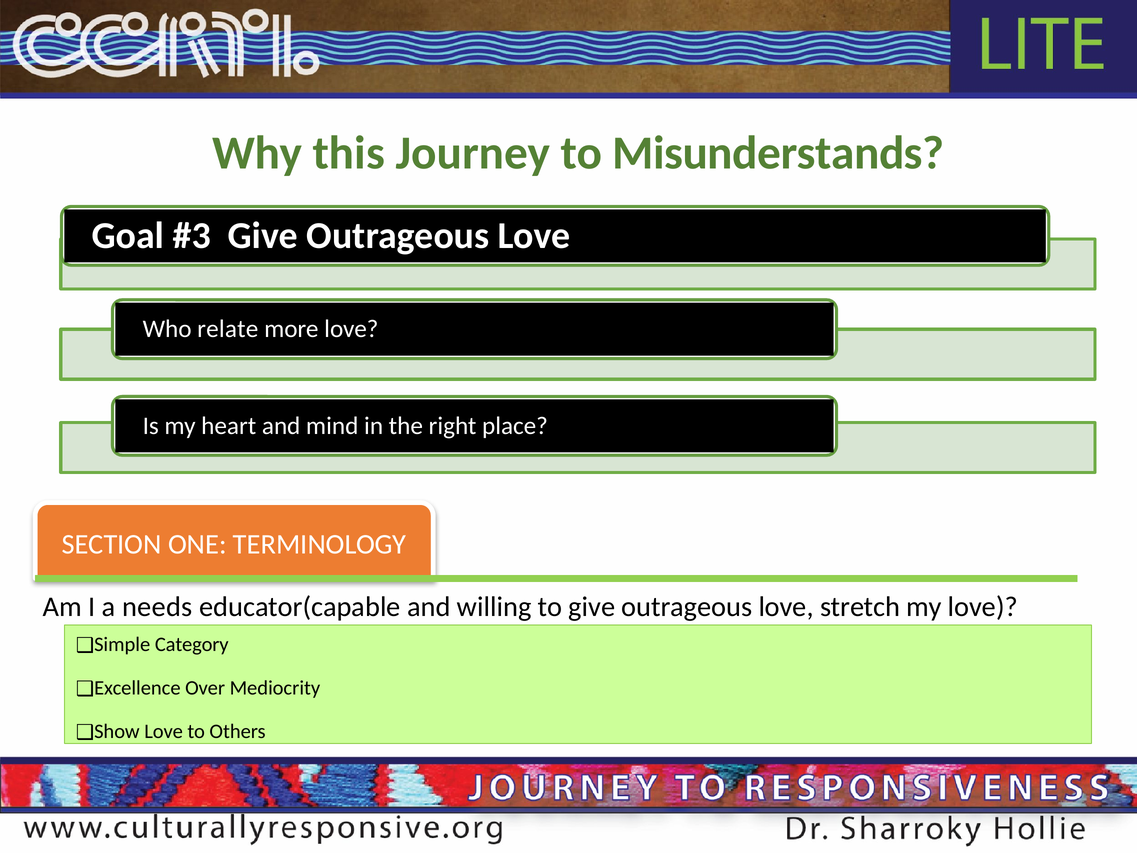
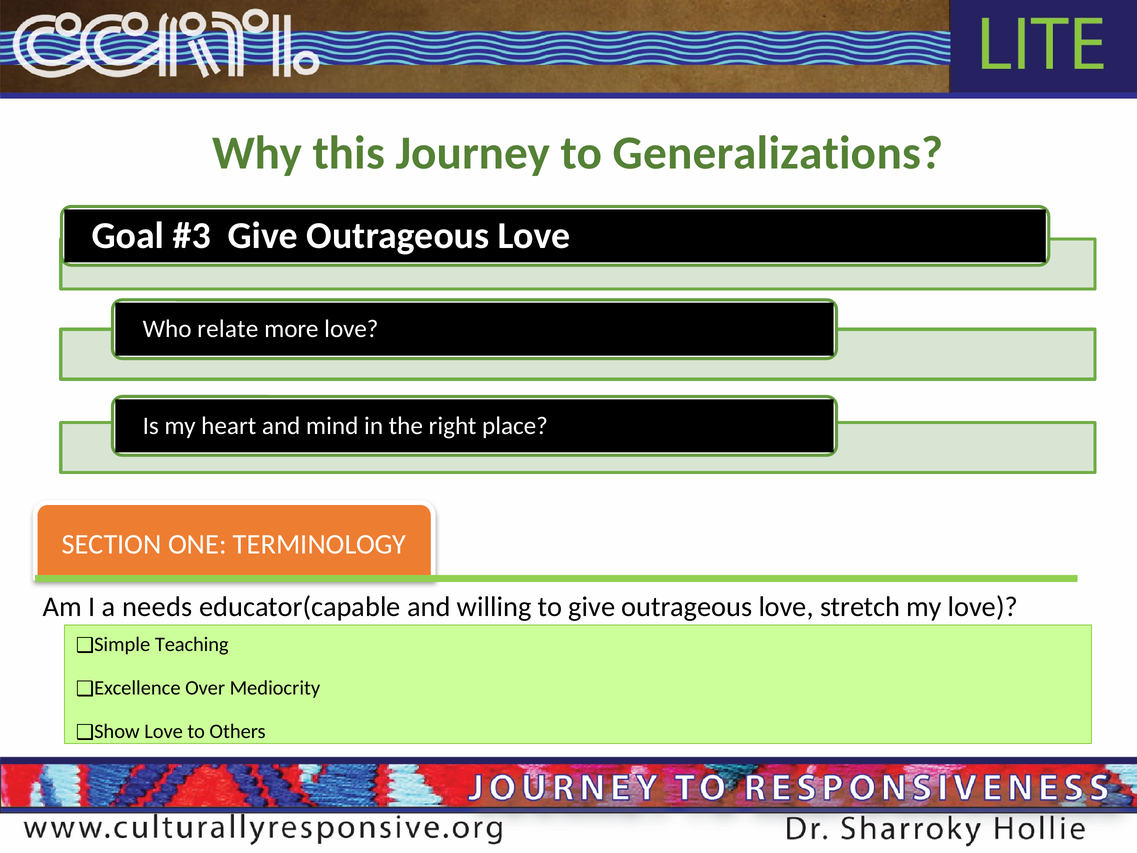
Misunderstands: Misunderstands -> Generalizations
Category: Category -> Teaching
